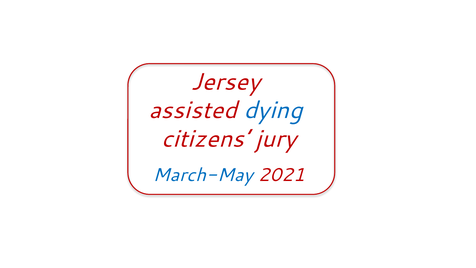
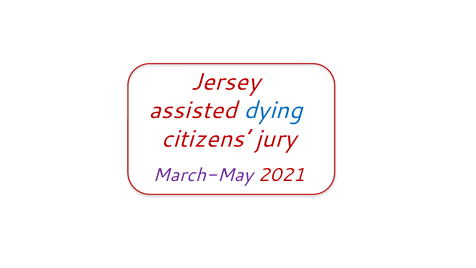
March-May colour: blue -> purple
